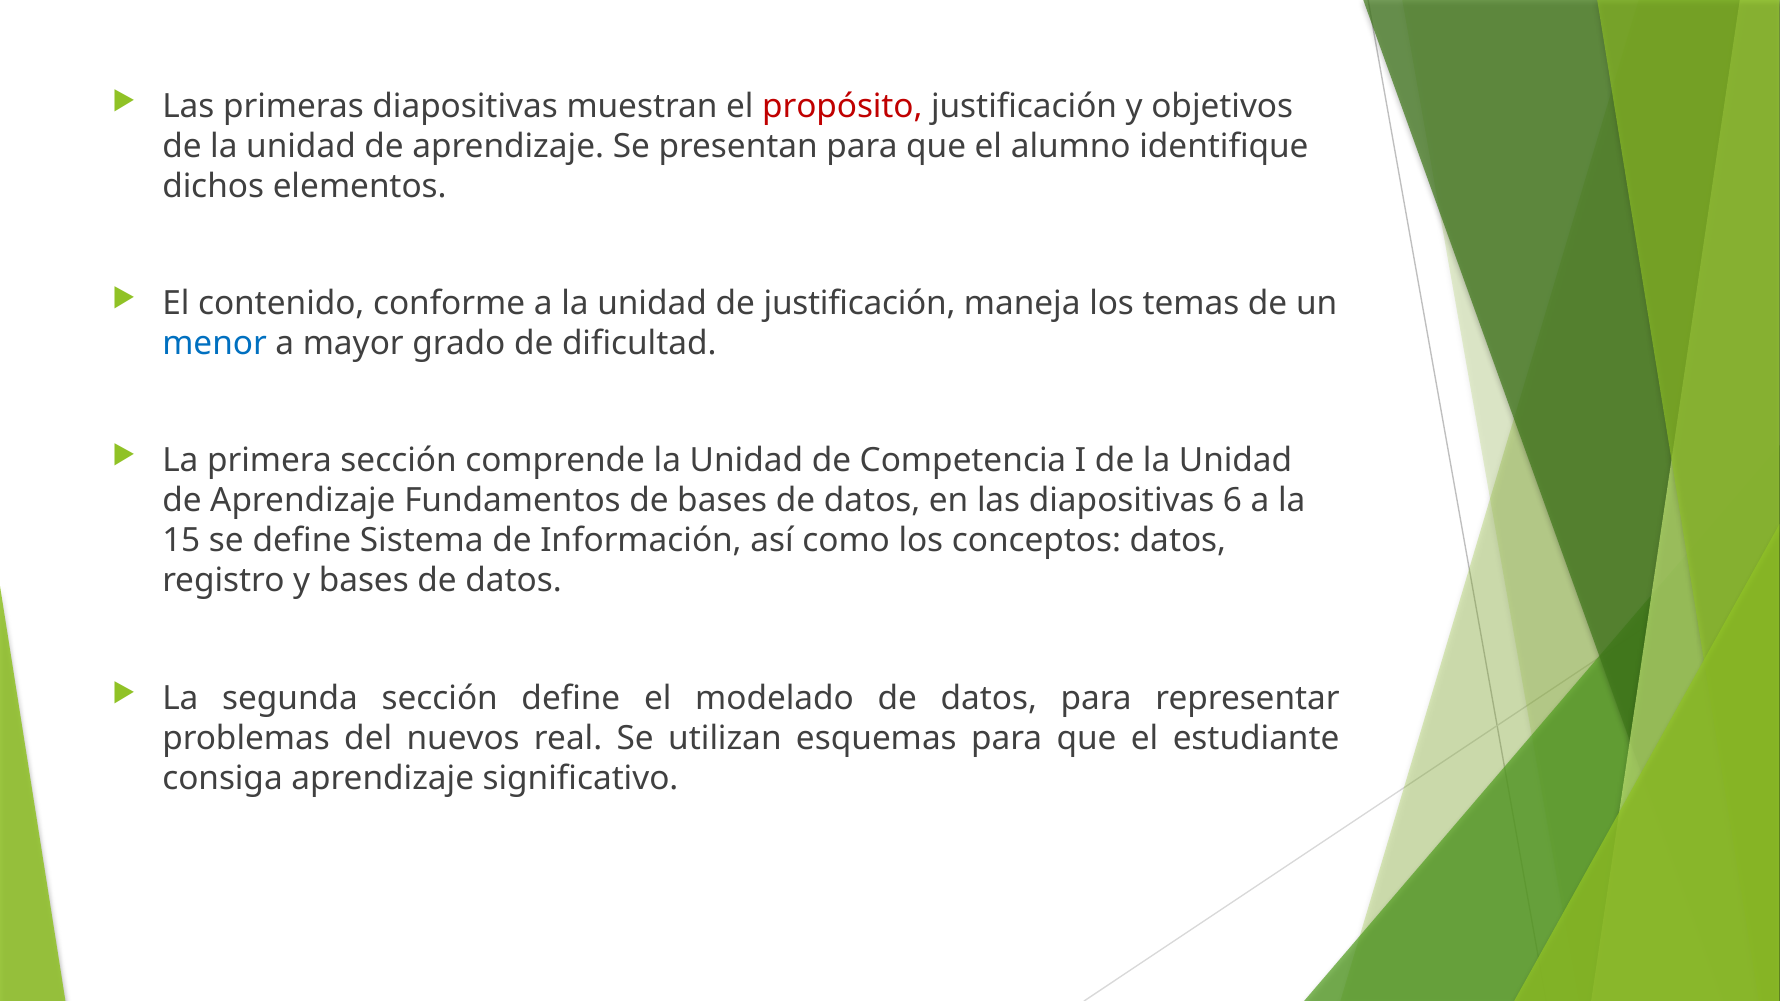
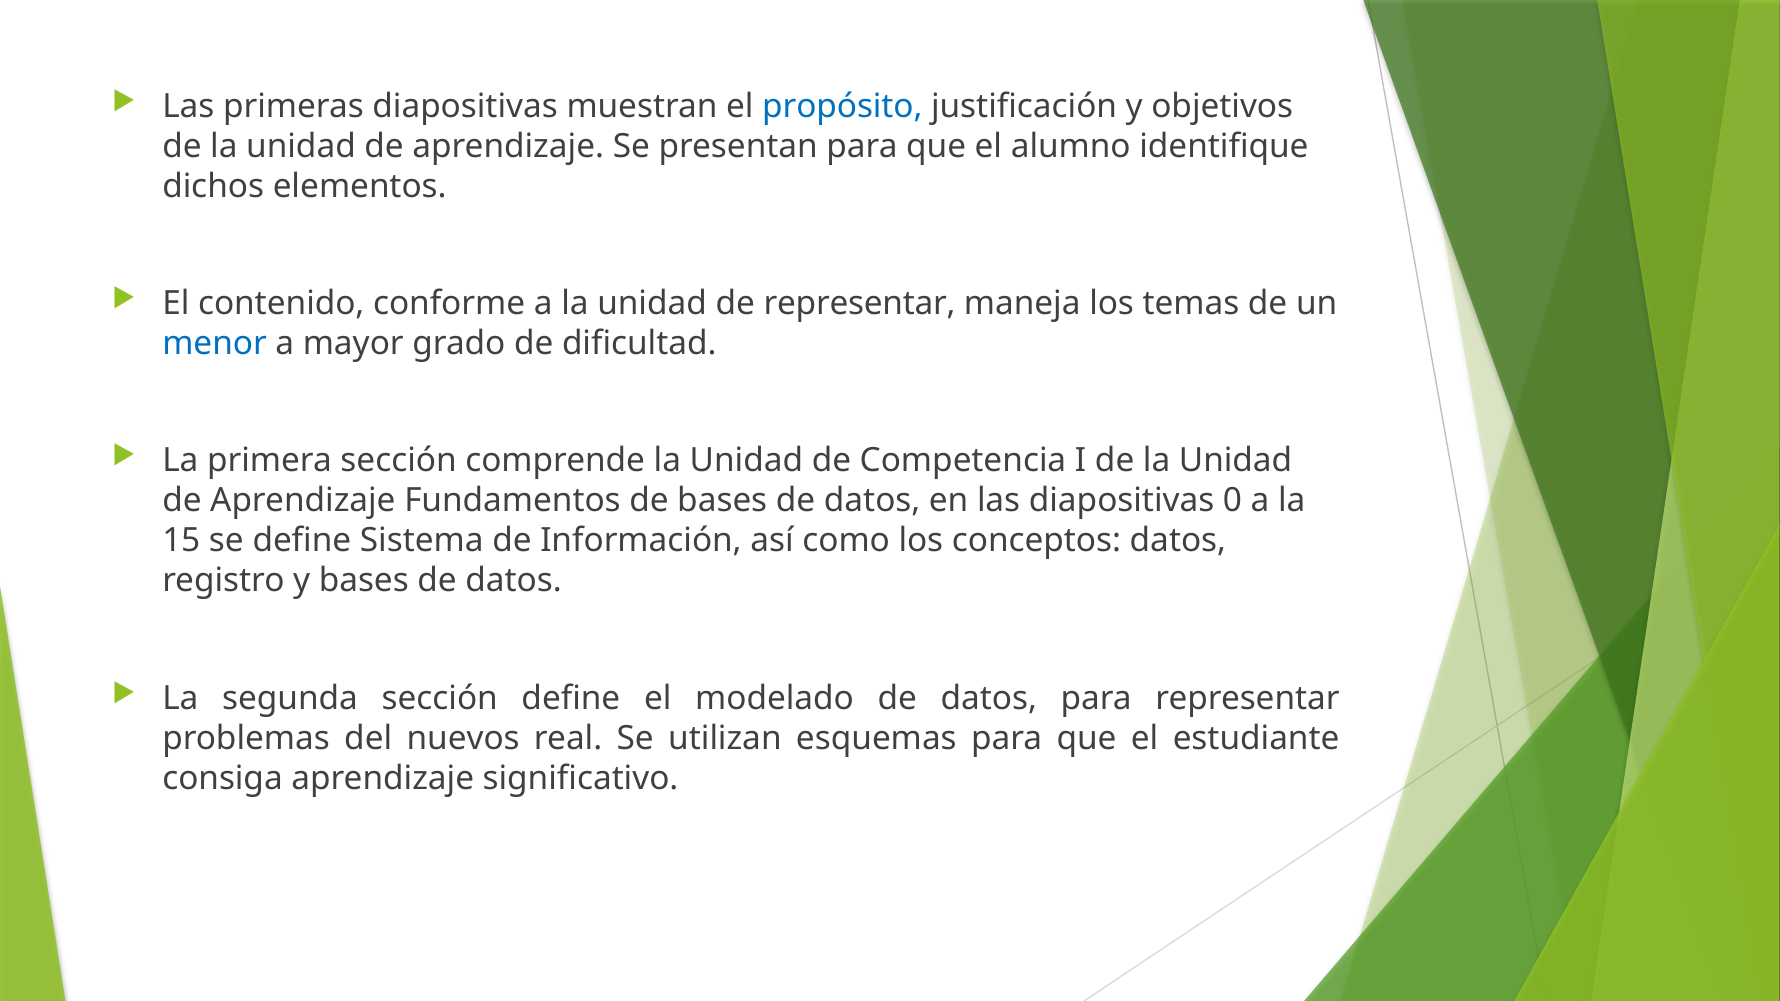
propósito colour: red -> blue
de justificación: justificación -> representar
6: 6 -> 0
